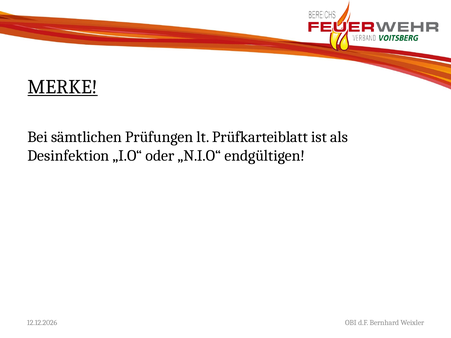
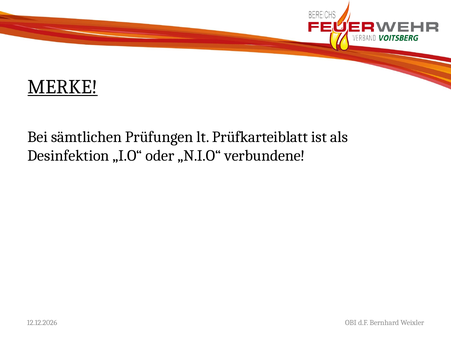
endgültigen: endgültigen -> verbundene
